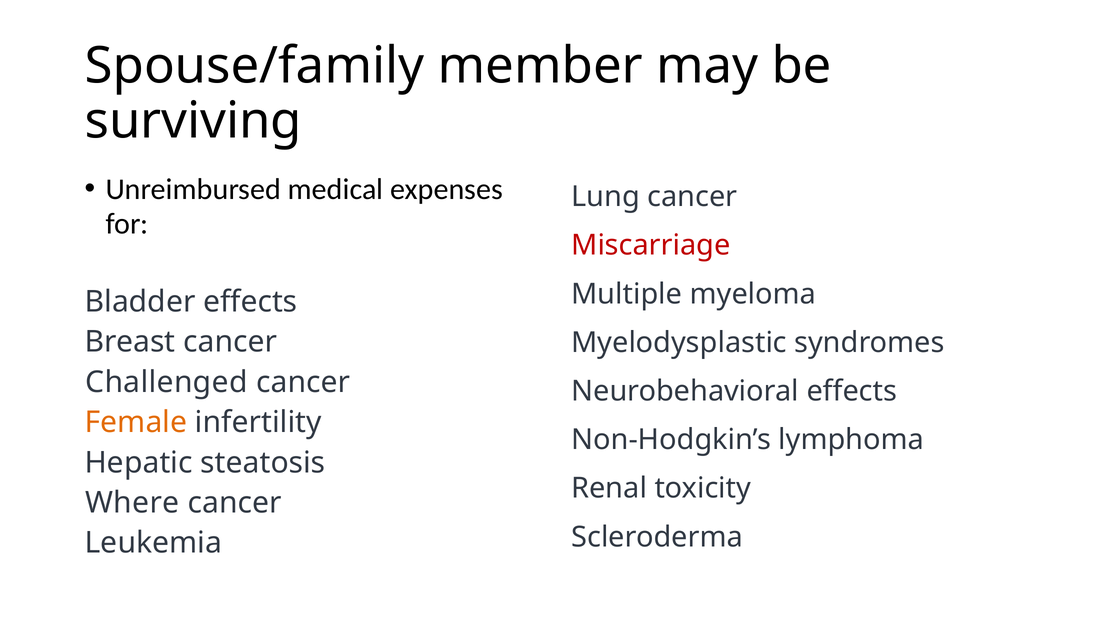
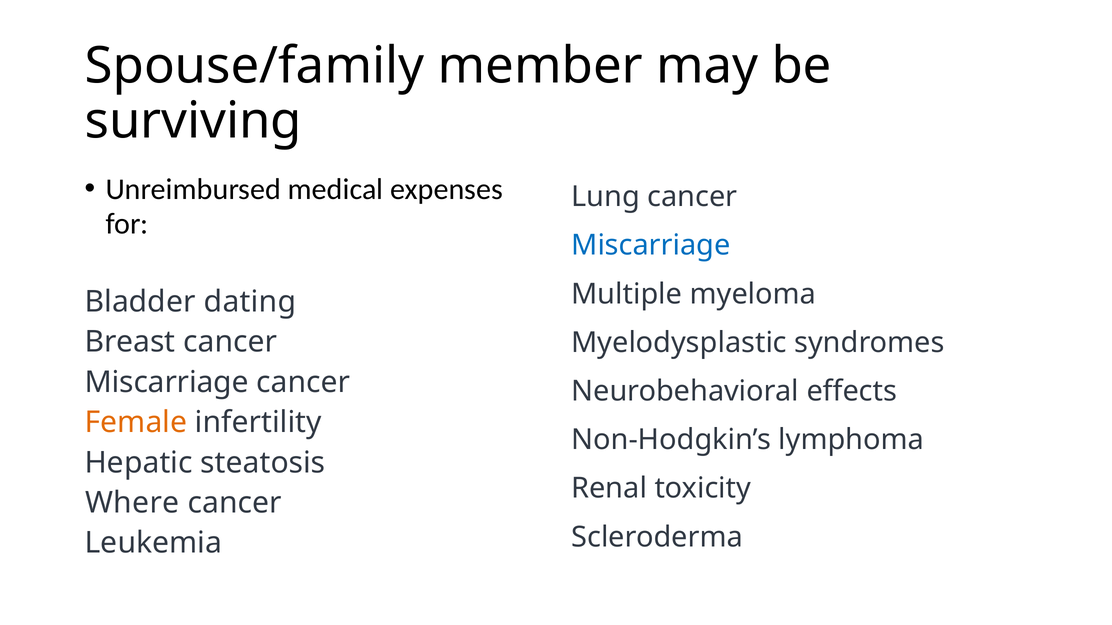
Miscarriage at (651, 246) colour: red -> blue
Bladder effects: effects -> dating
Challenged at (166, 383): Challenged -> Miscarriage
